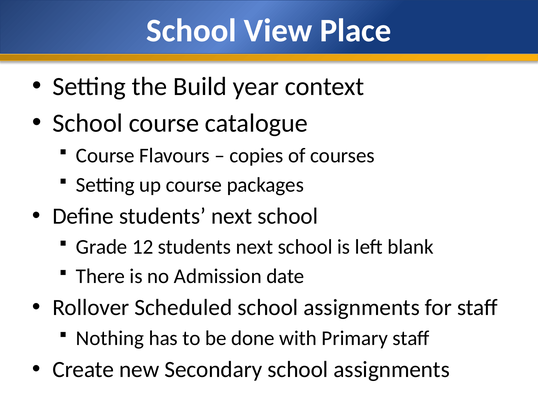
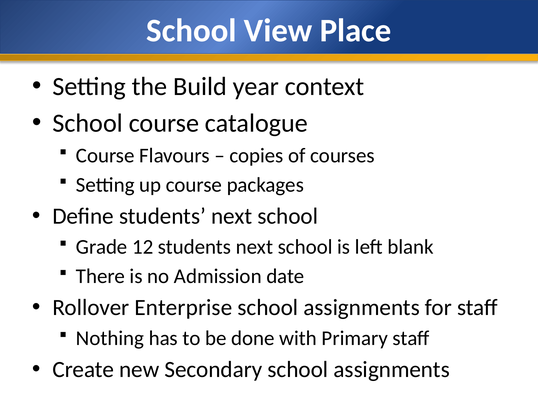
Scheduled: Scheduled -> Enterprise
